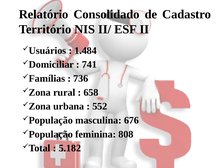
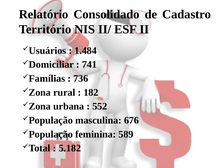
658: 658 -> 182
808: 808 -> 589
